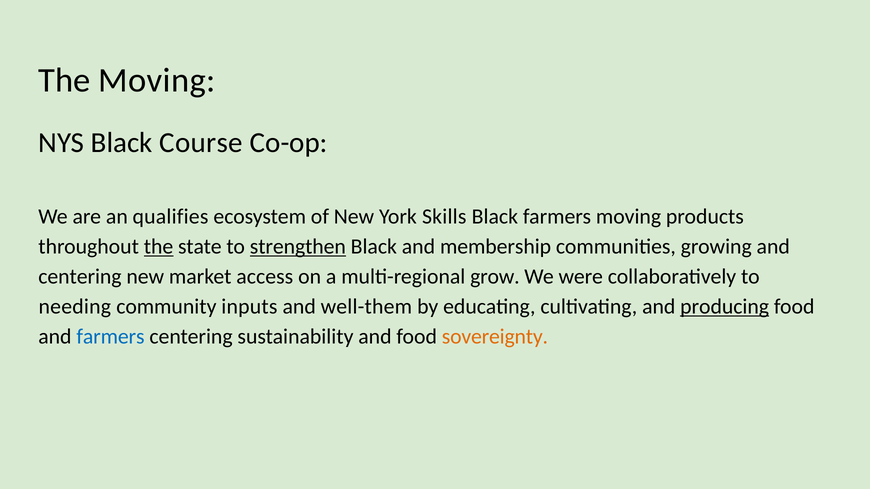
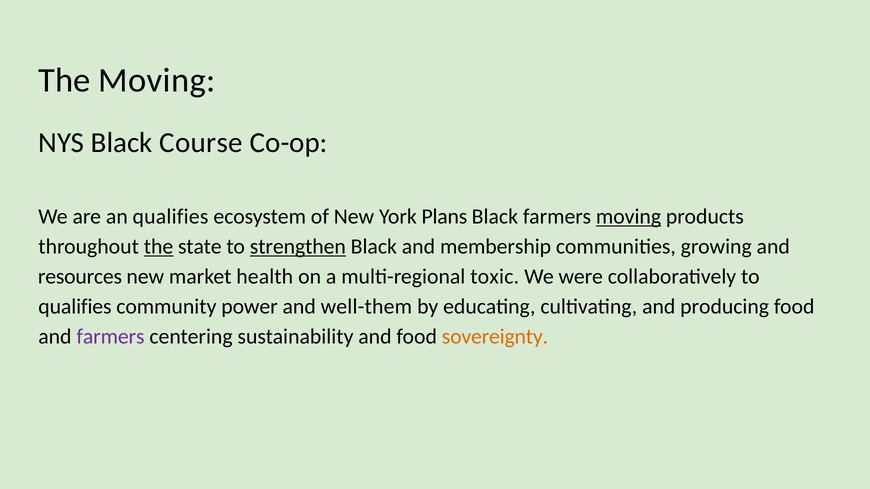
Skills: Skills -> Plans
moving at (629, 217) underline: none -> present
centering at (80, 277): centering -> resources
access: access -> health
grow: grow -> toxic
needing at (75, 307): needing -> qualifies
inputs: inputs -> power
producing underline: present -> none
farmers at (111, 337) colour: blue -> purple
